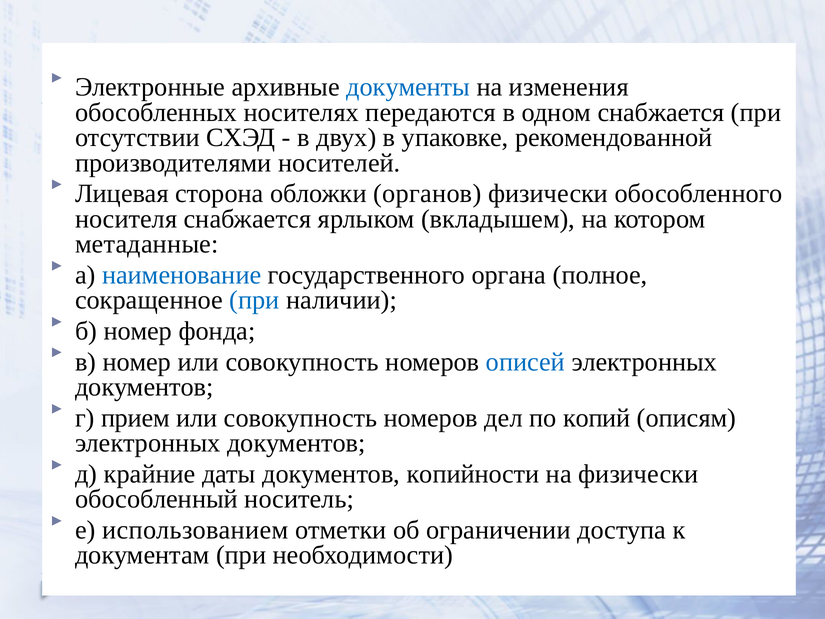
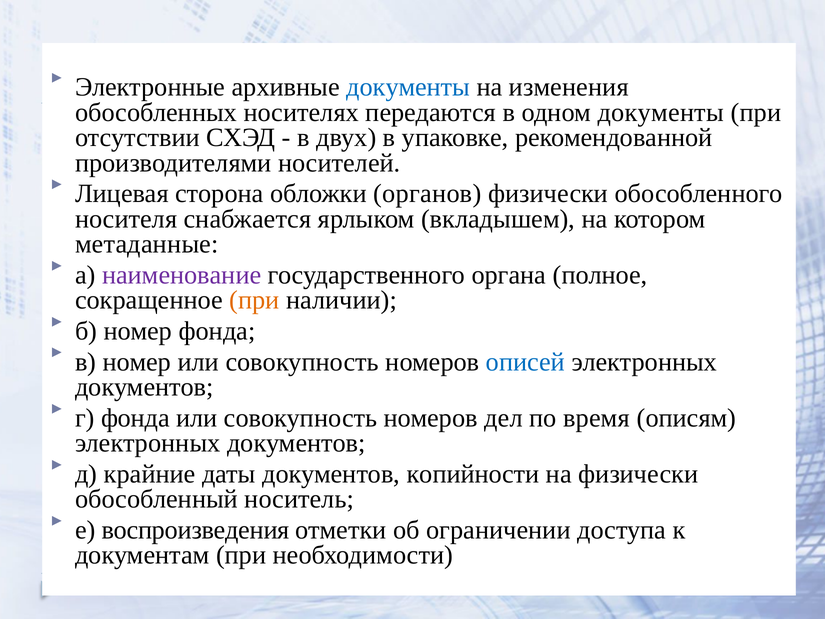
одном снабжается: снабжается -> документы
наименование colour: blue -> purple
при at (255, 300) colour: blue -> orange
г прием: прием -> фонда
копий: копий -> время
использованием: использованием -> воспроизведения
